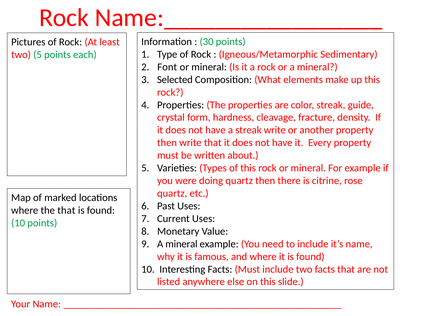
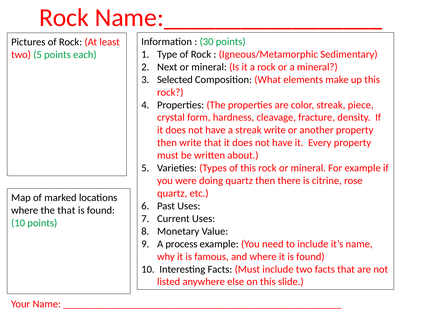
Font: Font -> Next
guide: guide -> piece
mineral at (181, 244): mineral -> process
